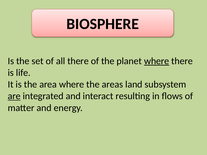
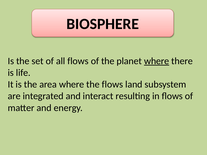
all there: there -> flows
the areas: areas -> flows
are underline: present -> none
